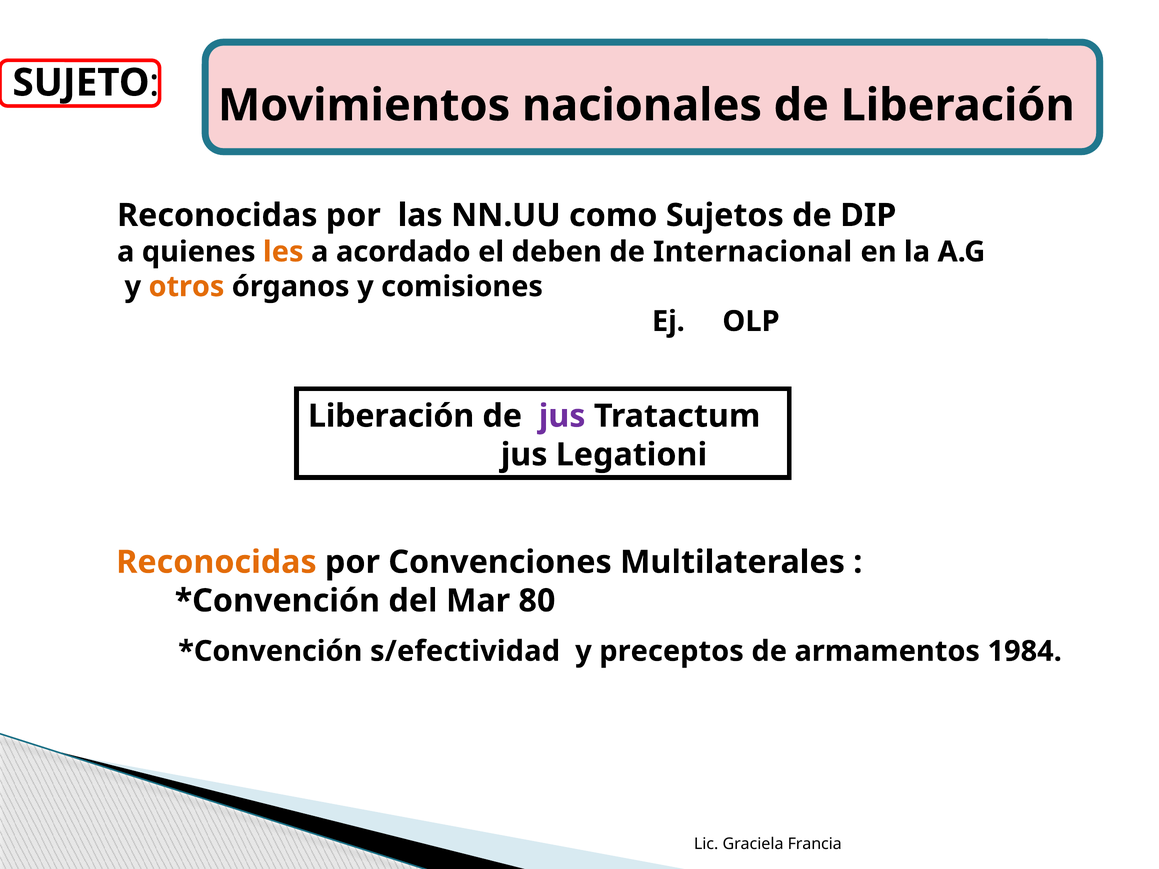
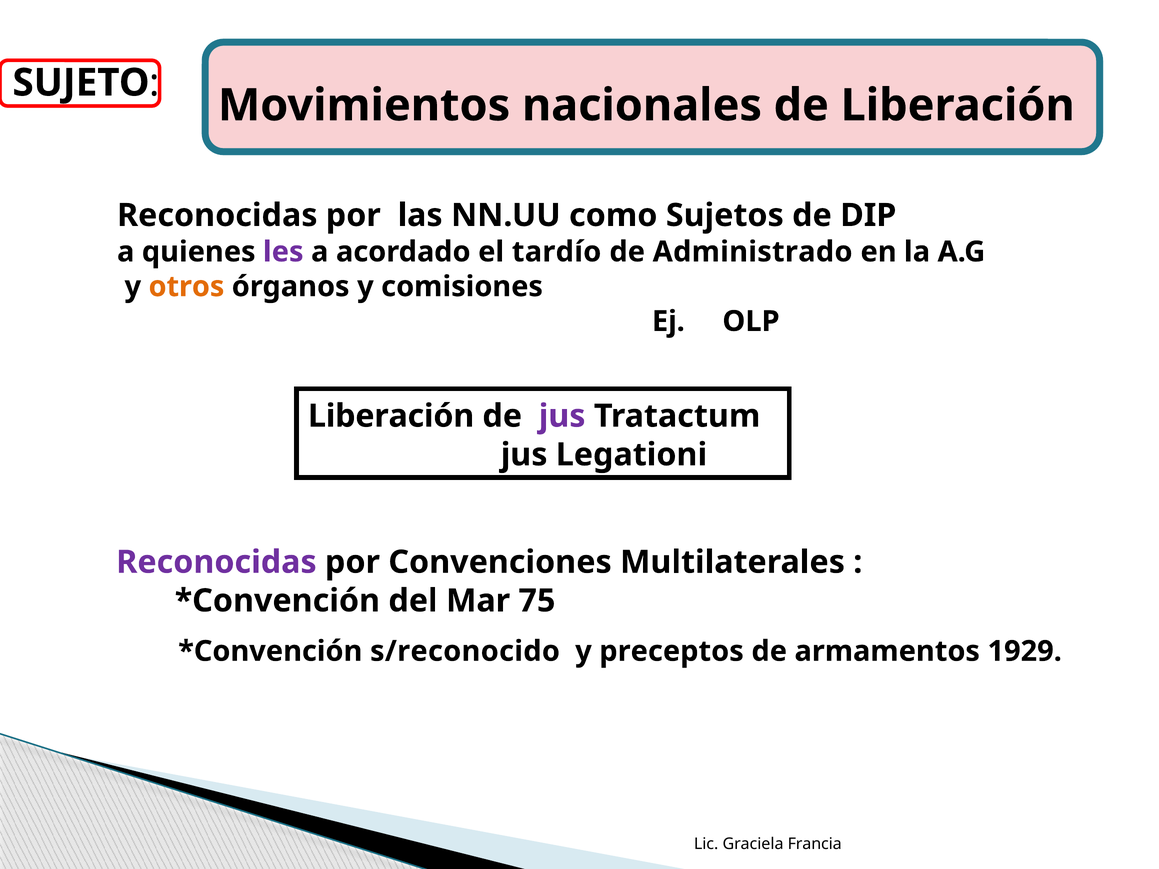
les colour: orange -> purple
deben: deben -> tardío
Internacional: Internacional -> Administrado
Reconocidas at (216, 562) colour: orange -> purple
80: 80 -> 75
s/efectividad: s/efectividad -> s/reconocido
1984: 1984 -> 1929
